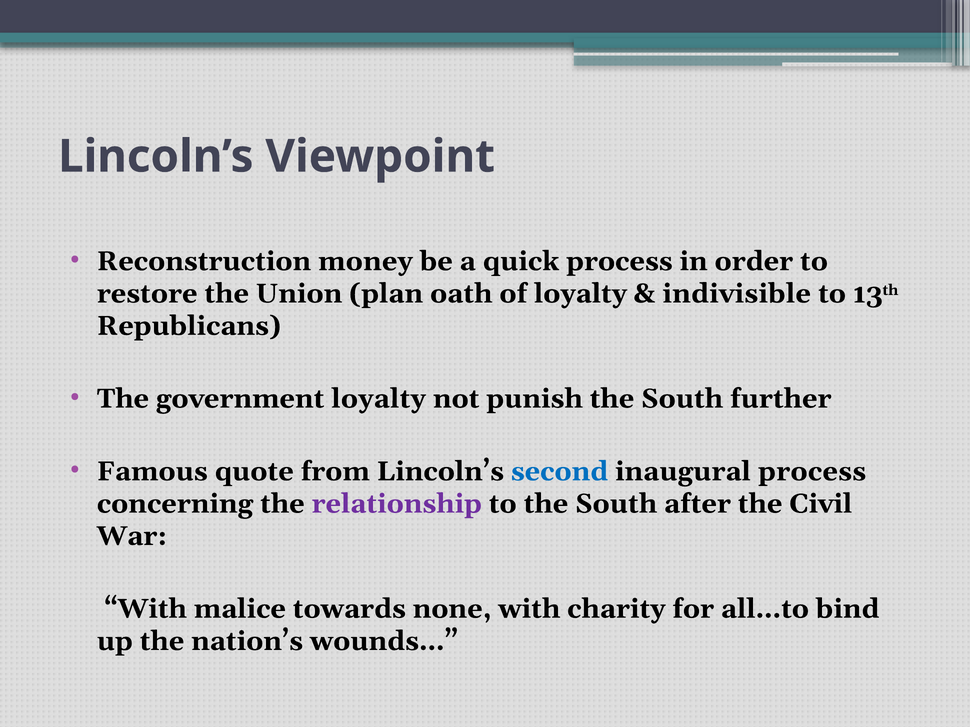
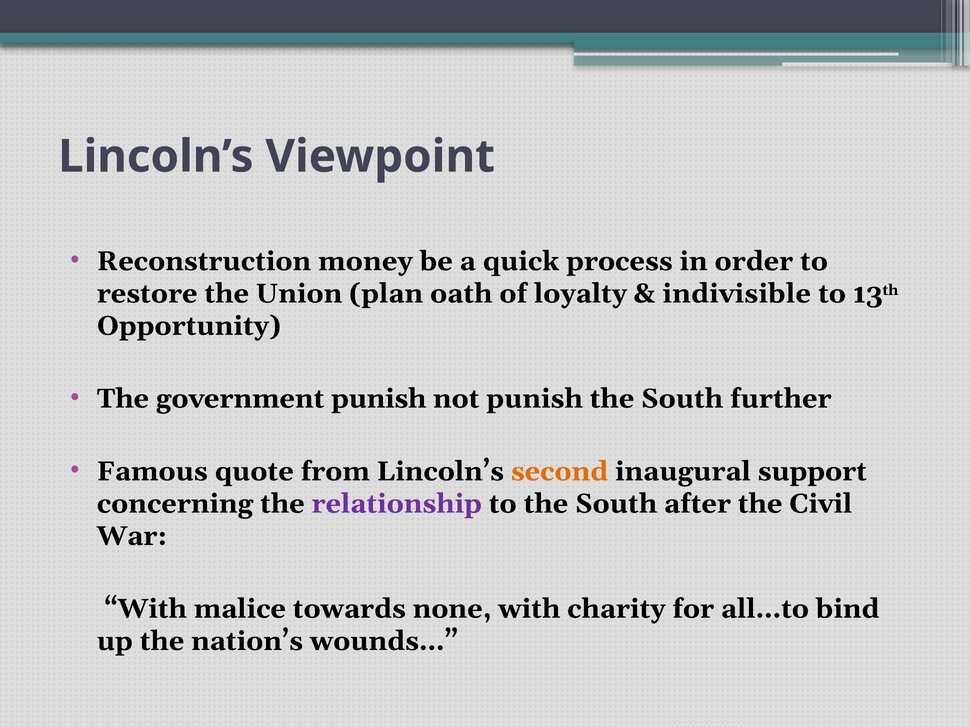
Republicans: Republicans -> Opportunity
government loyalty: loyalty -> punish
second colour: blue -> orange
inaugural process: process -> support
